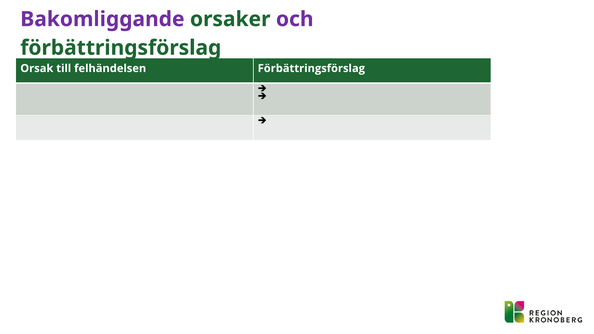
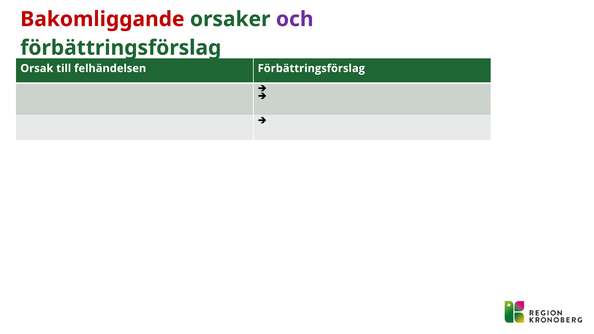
Bakomliggande colour: purple -> red
